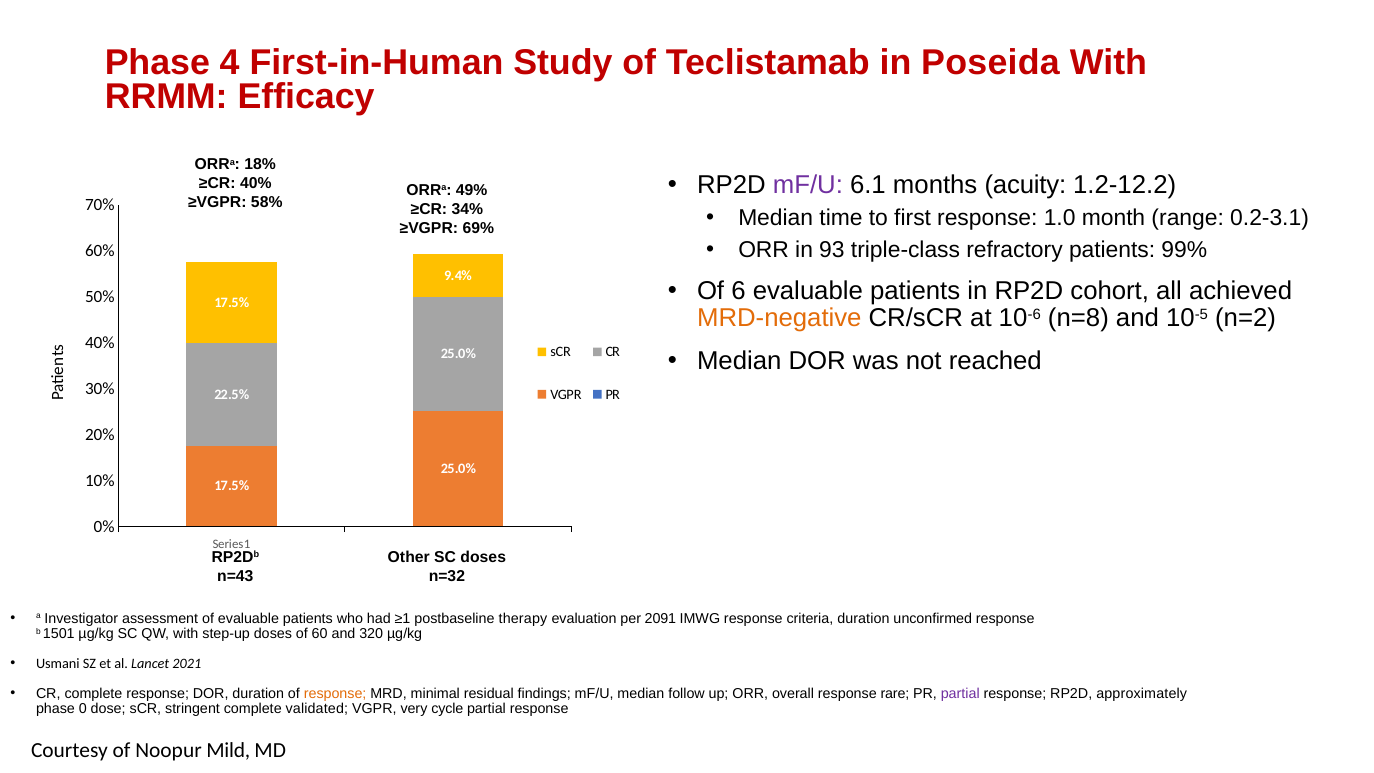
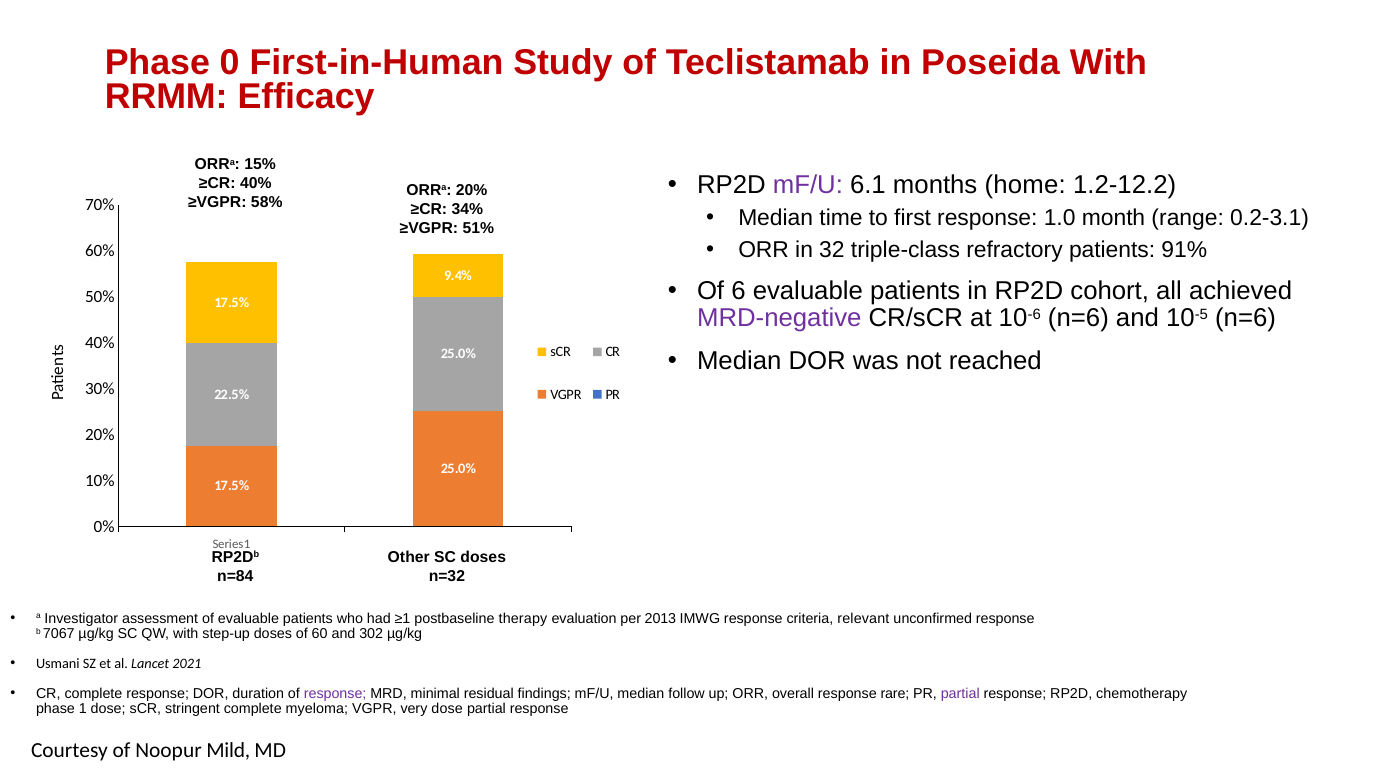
4: 4 -> 0
18%: 18% -> 15%
acuity: acuity -> home
ORRa 49%: 49% -> 20%
69%: 69% -> 51%
93: 93 -> 32
99%: 99% -> 91%
MRD-negative colour: orange -> purple
10-6 n=8: n=8 -> n=6
10-5 n=2: n=2 -> n=6
n=43: n=43 -> n=84
2091: 2091 -> 2013
criteria duration: duration -> relevant
1501: 1501 -> 7067
320: 320 -> 302
response at (335, 693) colour: orange -> purple
approximately: approximately -> chemotherapy
0: 0 -> 1
validated: validated -> myeloma
very cycle: cycle -> dose
